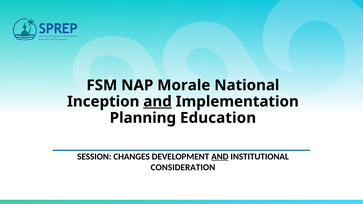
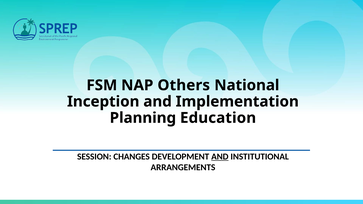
Morale: Morale -> Others
and at (158, 102) underline: present -> none
CONSIDERATION: CONSIDERATION -> ARRANGEMENTS
